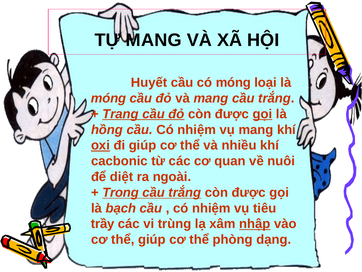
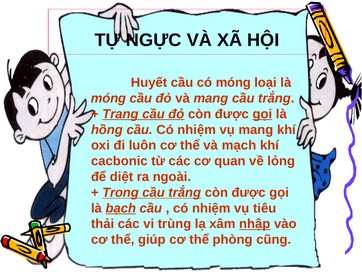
TỰ MANG: MANG -> NGỰC
oxi underline: present -> none
đi giúp: giúp -> luôn
nhiều: nhiều -> mạch
nuôi: nuôi -> lỏng
bạch underline: none -> present
trầy: trầy -> thải
dạng: dạng -> cũng
